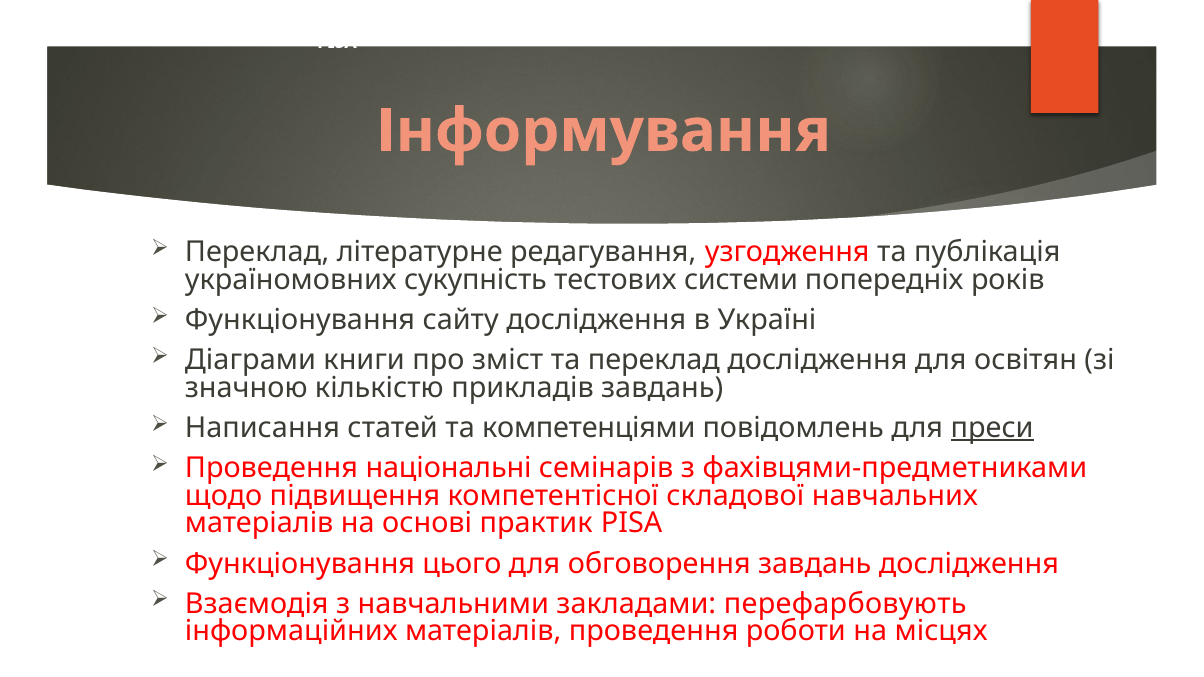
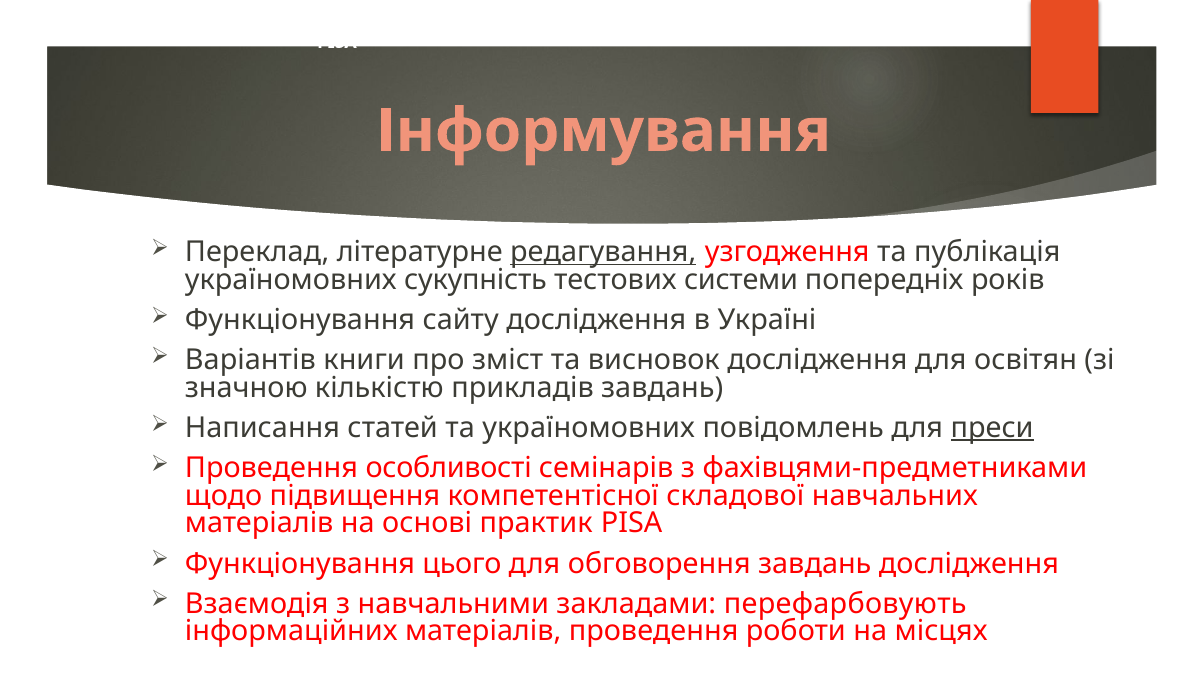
редагування underline: none -> present
Діаграми: Діаграми -> Варіантів
та переклад: переклад -> висновок
та компетенціями: компетенціями -> україномовних
національні: національні -> особливості
